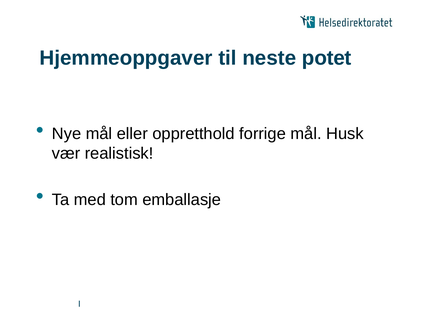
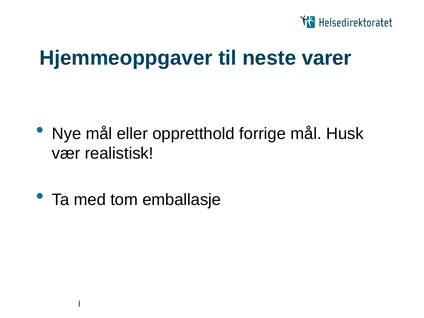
potet: potet -> varer
